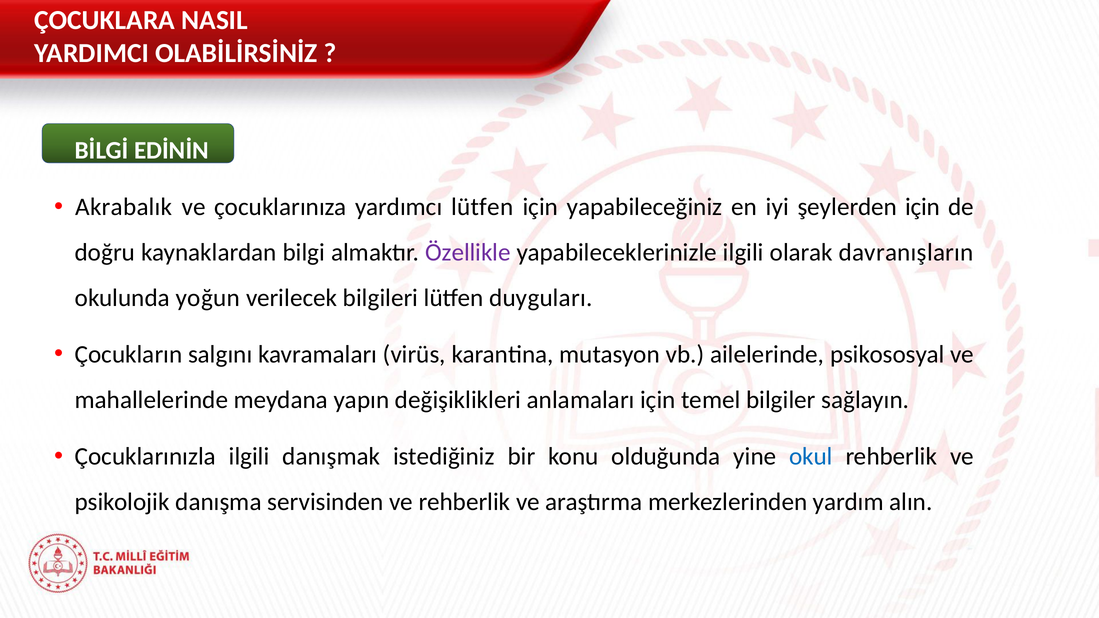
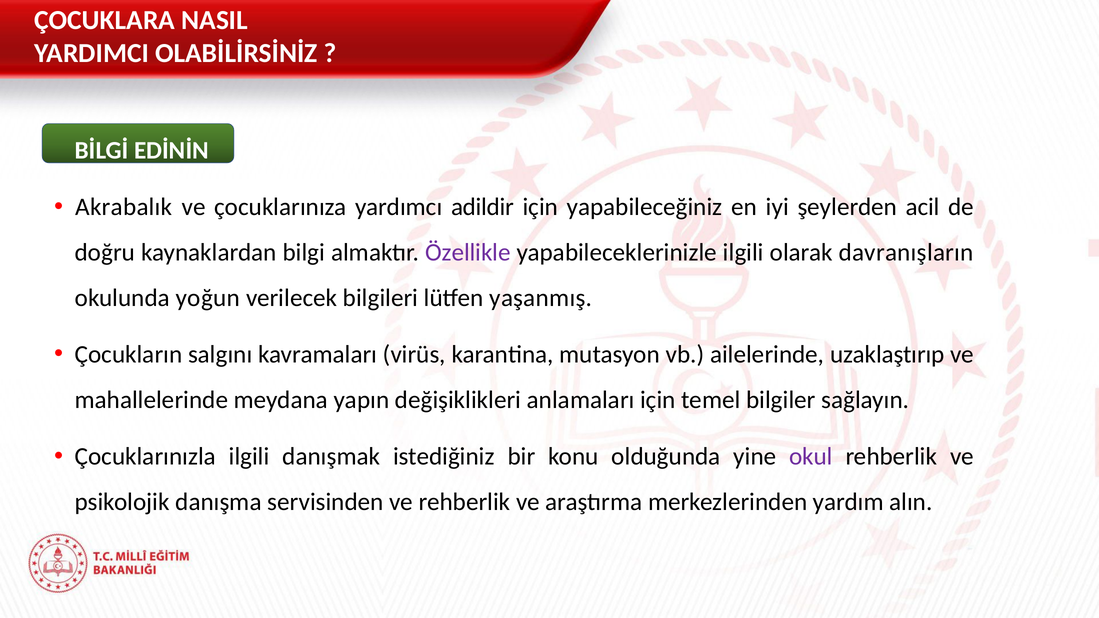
yardımcı lütfen: lütfen -> adildir
şeylerden için: için -> acil
duyguları: duyguları -> yaşanmış
psikososyal: psikososyal -> uzaklaştırıp
okul colour: blue -> purple
